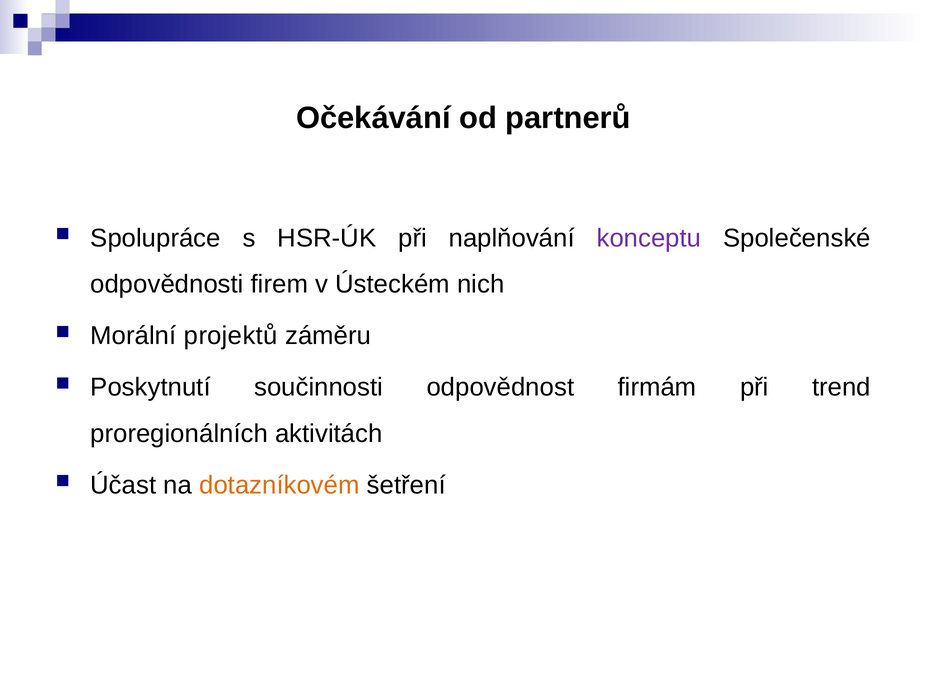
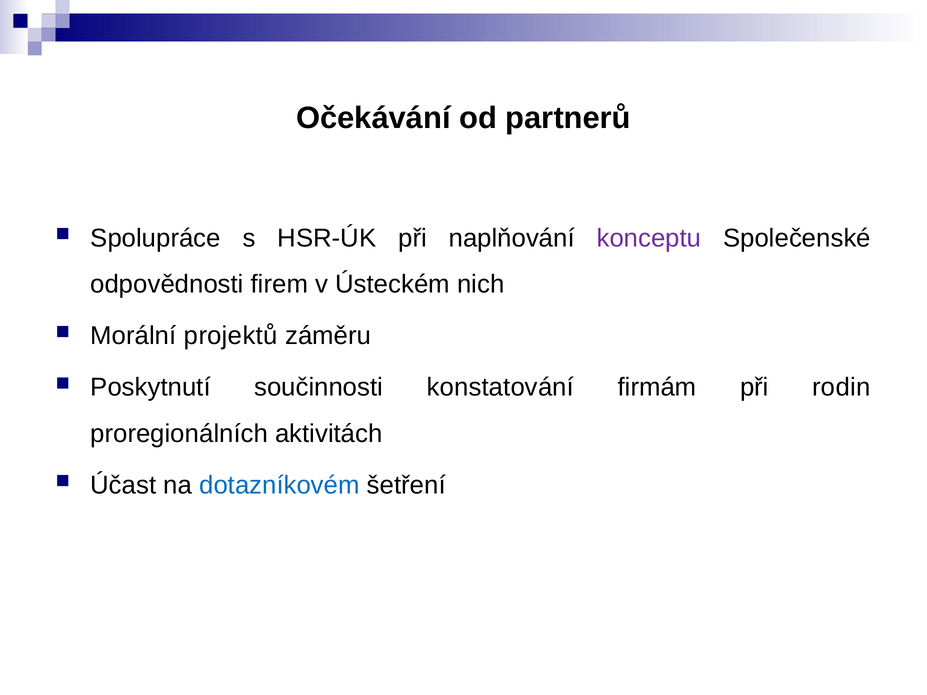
odpovědnost: odpovědnost -> konstatování
trend: trend -> rodin
dotazníkovém colour: orange -> blue
